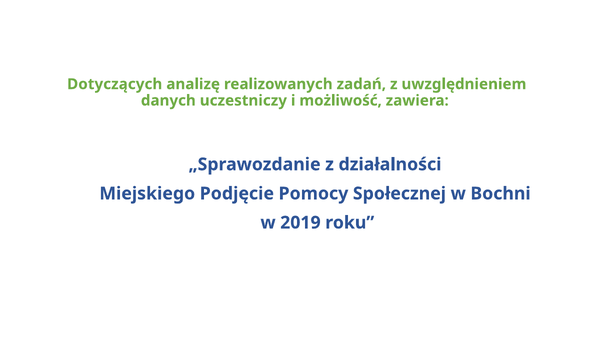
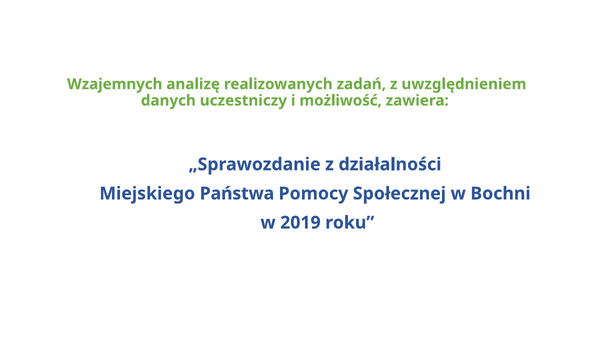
Dotyczących: Dotyczących -> Wzajemnych
Podjęcie: Podjęcie -> Państwa
